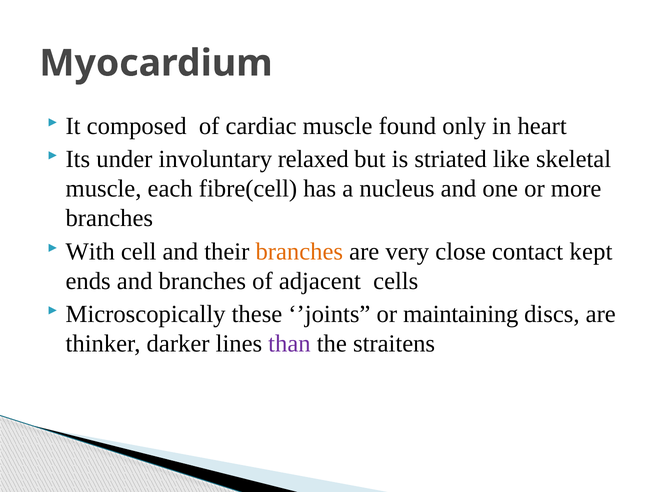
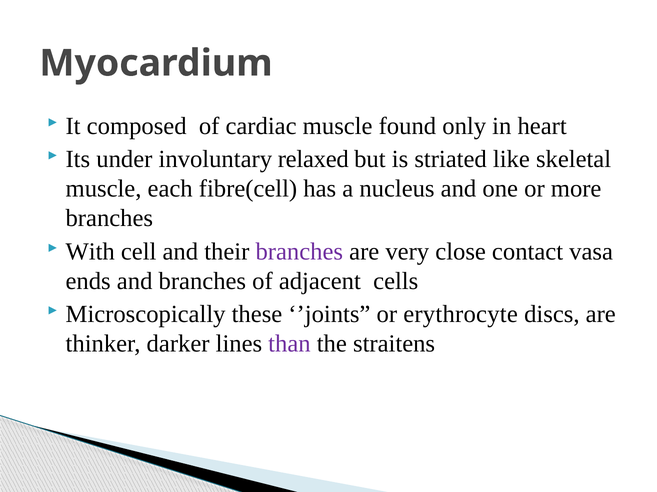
branches at (299, 252) colour: orange -> purple
kept: kept -> vasa
maintaining: maintaining -> erythrocyte
